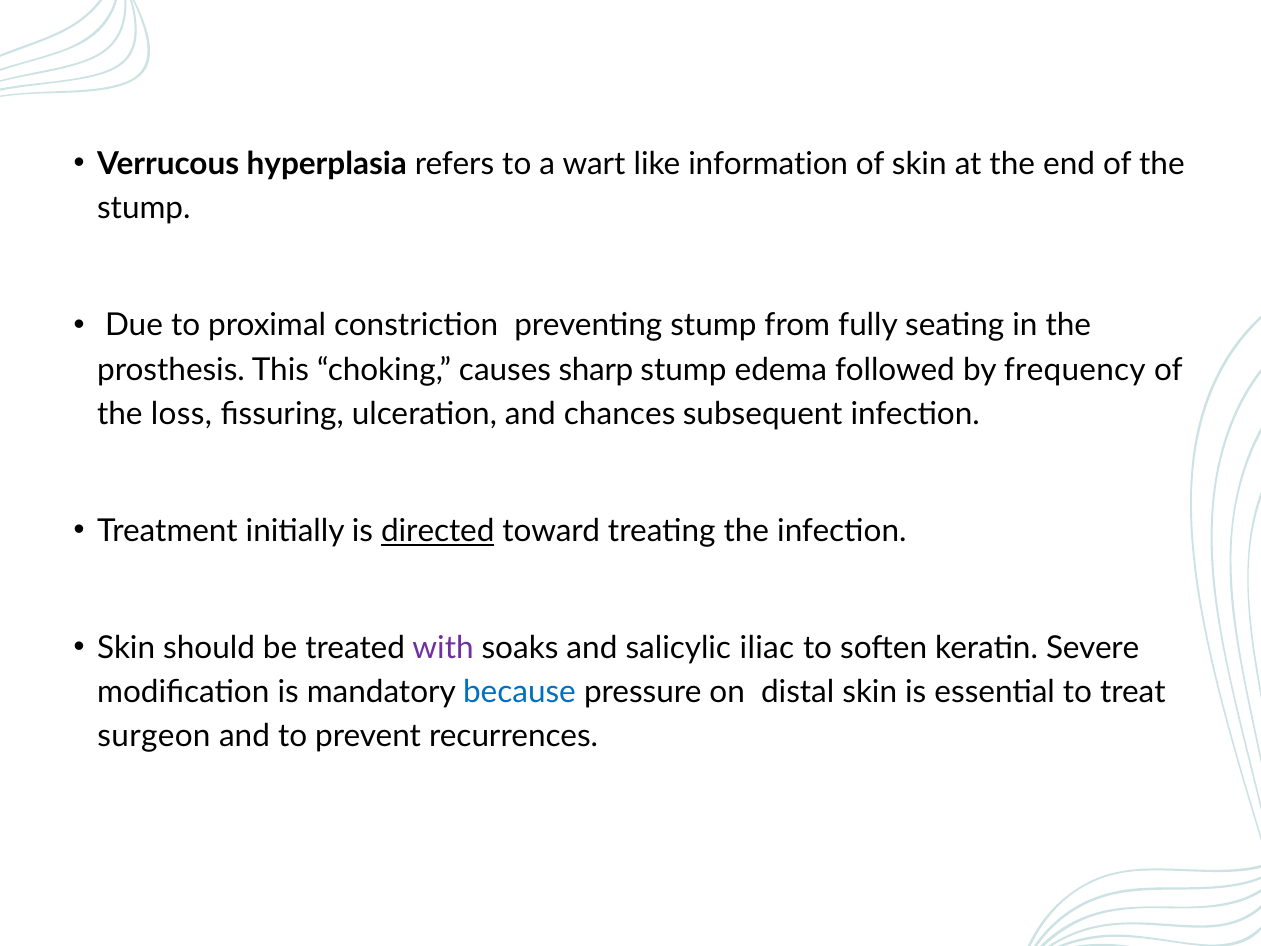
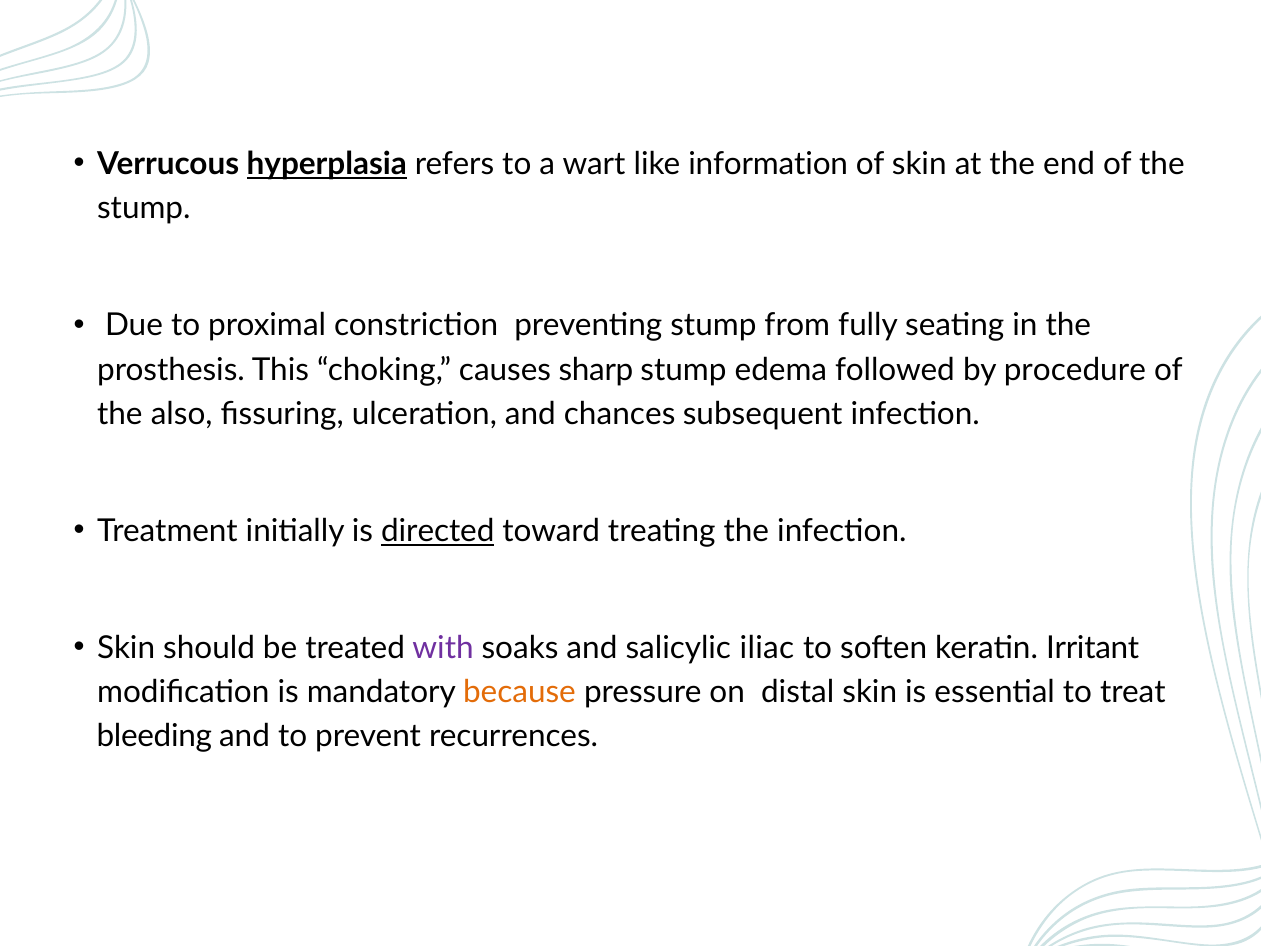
hyperplasia underline: none -> present
frequency: frequency -> procedure
loss: loss -> also
Severe: Severe -> Irritant
because colour: blue -> orange
surgeon: surgeon -> bleeding
